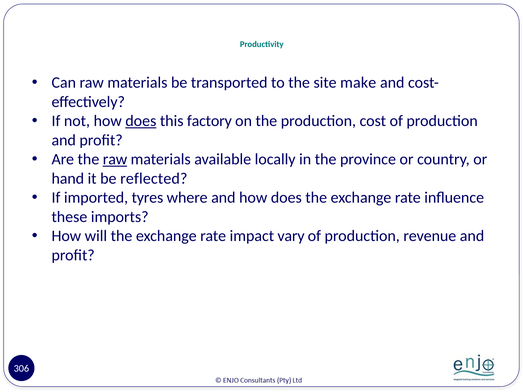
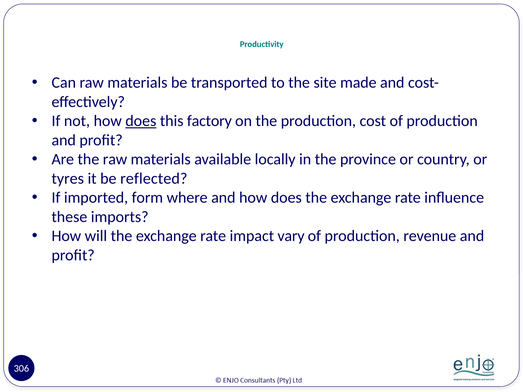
make: make -> made
raw at (115, 159) underline: present -> none
hand: hand -> tyres
tyres: tyres -> form
